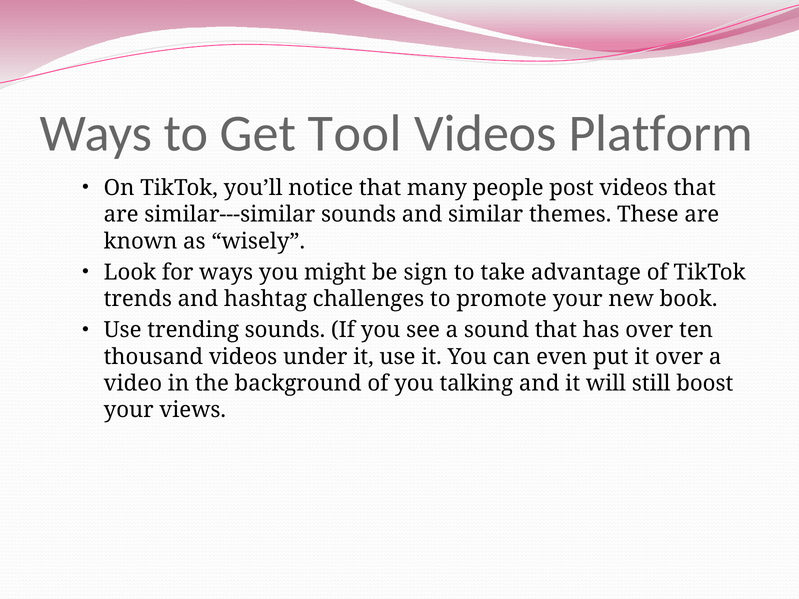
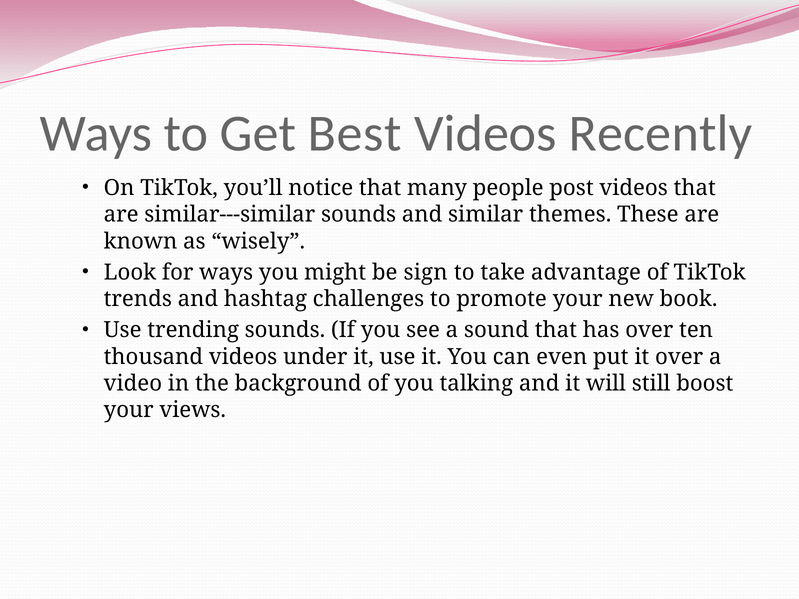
Tool: Tool -> Best
Platform: Platform -> Recently
